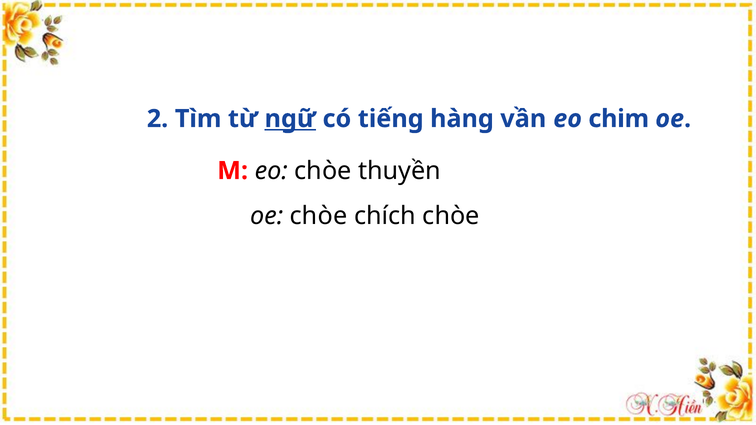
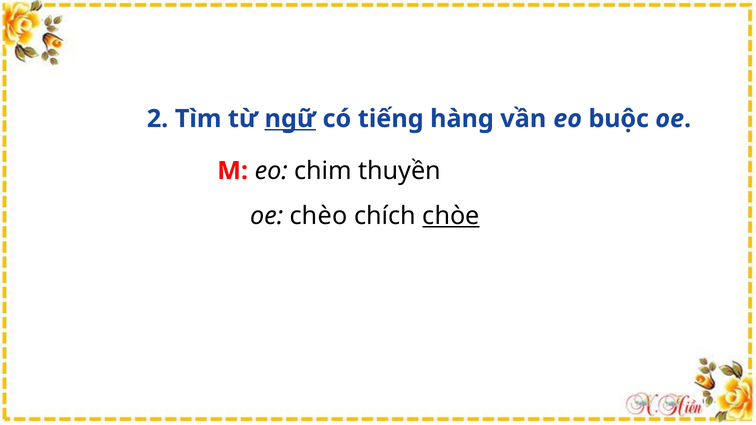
chim: chim -> buộc
eo chòe: chòe -> chim
oe chòe: chòe -> chèo
chòe at (451, 216) underline: none -> present
